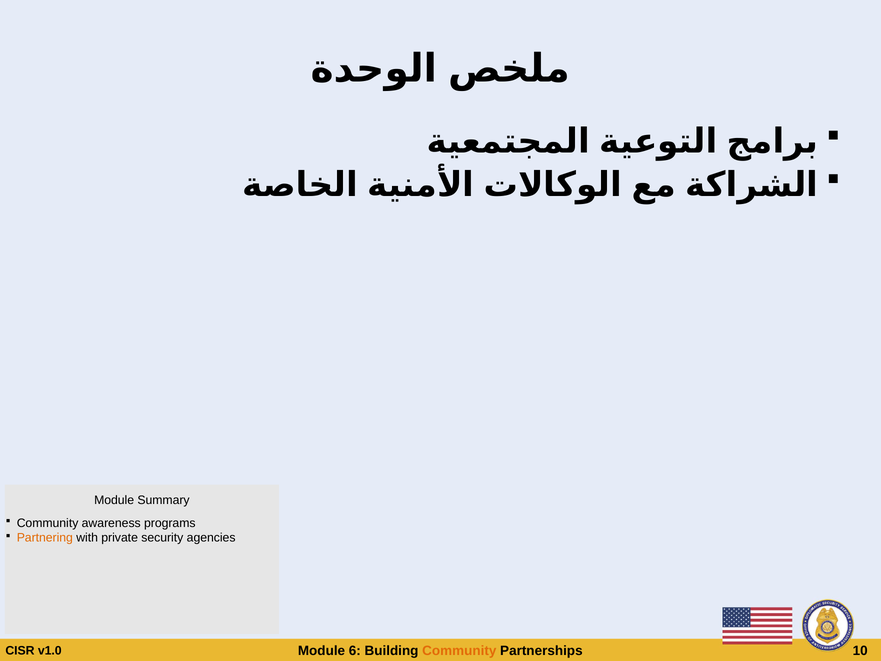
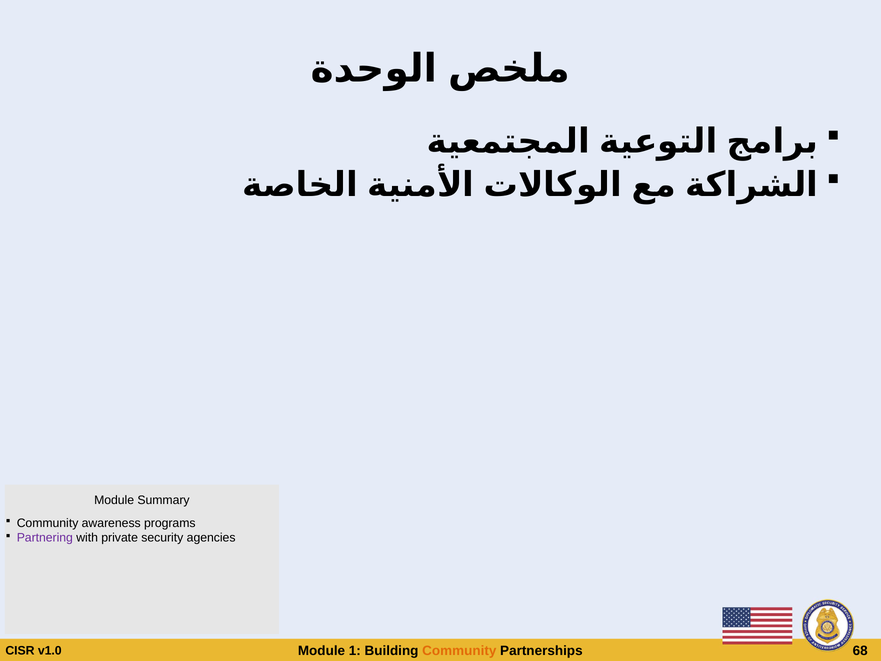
Partnering colour: orange -> purple
6: 6 -> 1
10: 10 -> 68
